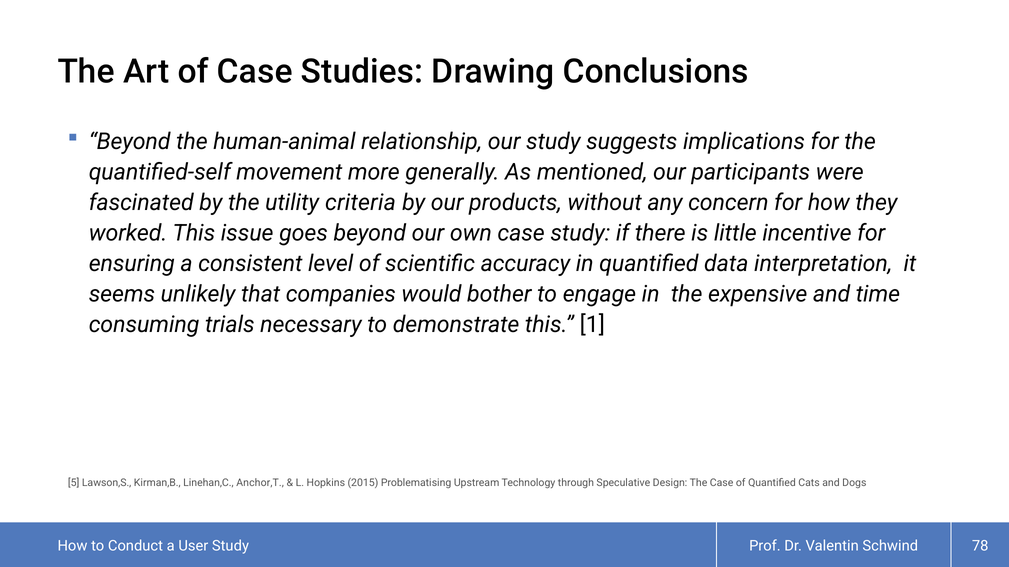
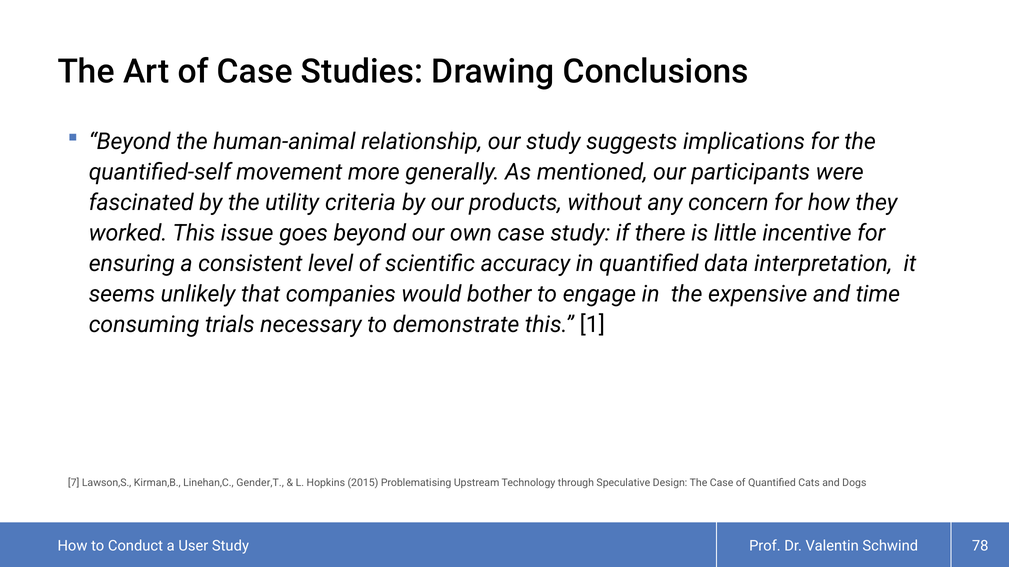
5: 5 -> 7
Anchor,T: Anchor,T -> Gender,T
